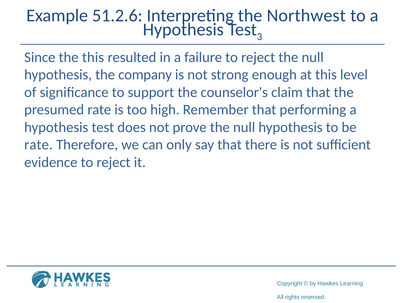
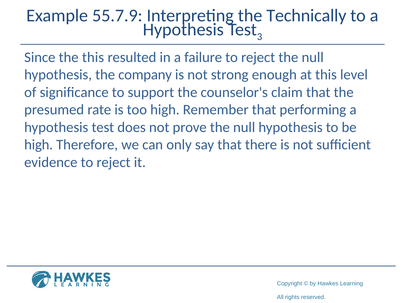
51.2.6: 51.2.6 -> 55.7.9
Northwest: Northwest -> Technically
rate at (38, 145): rate -> high
